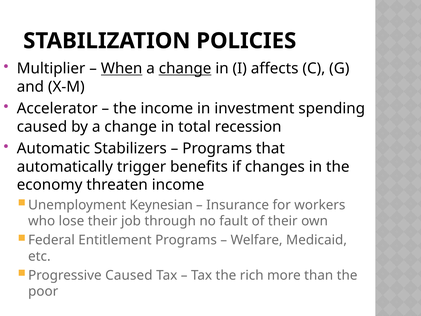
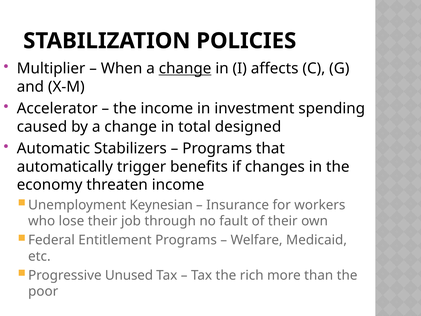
When underline: present -> none
recession: recession -> designed
Progressive Caused: Caused -> Unused
